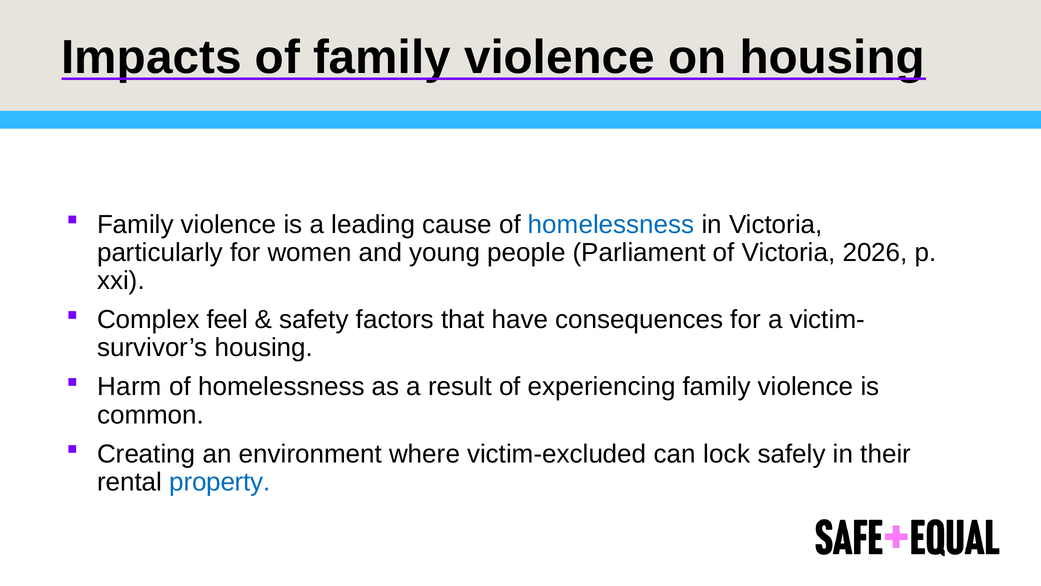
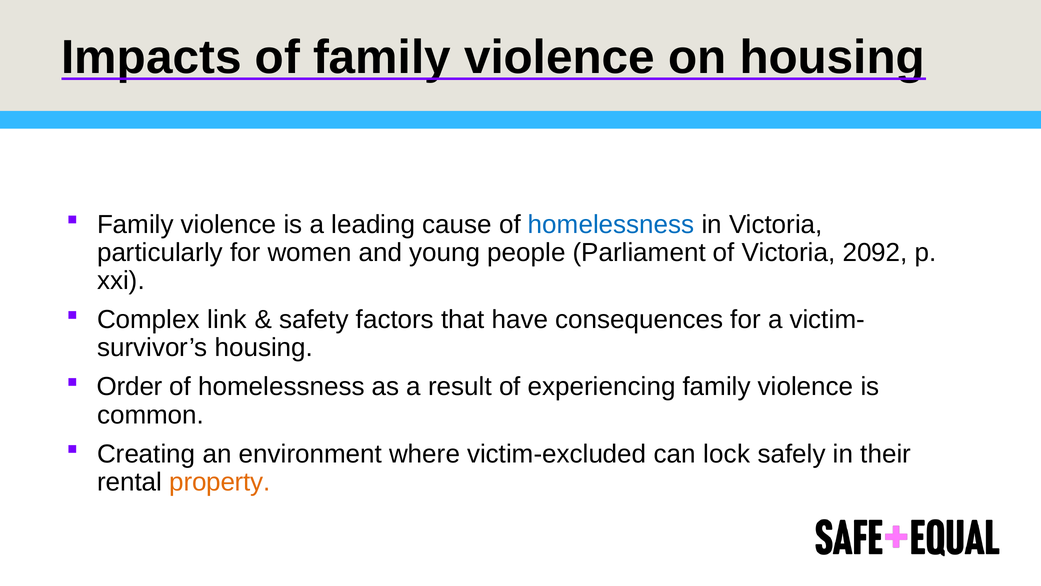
2026: 2026 -> 2092
feel: feel -> link
Harm: Harm -> Order
property colour: blue -> orange
